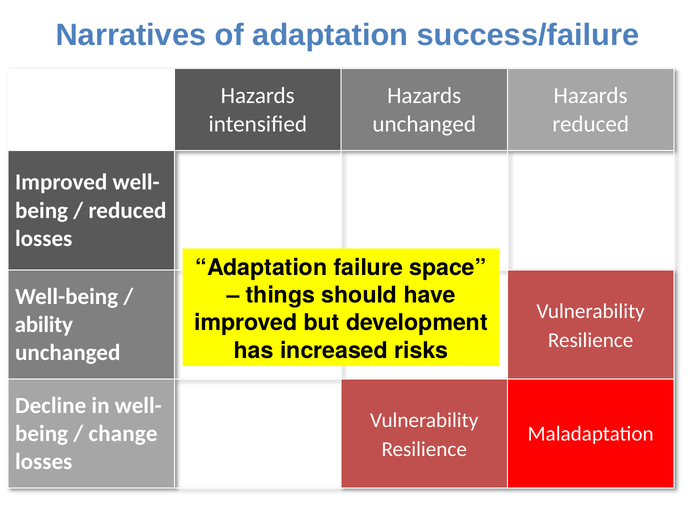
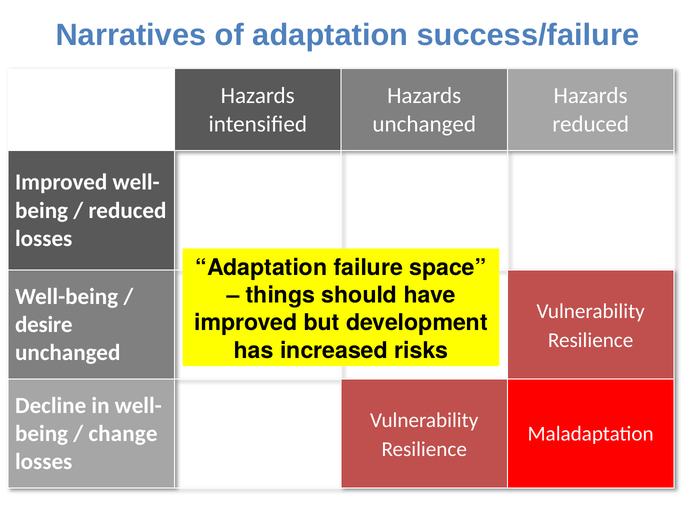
ability: ability -> desire
